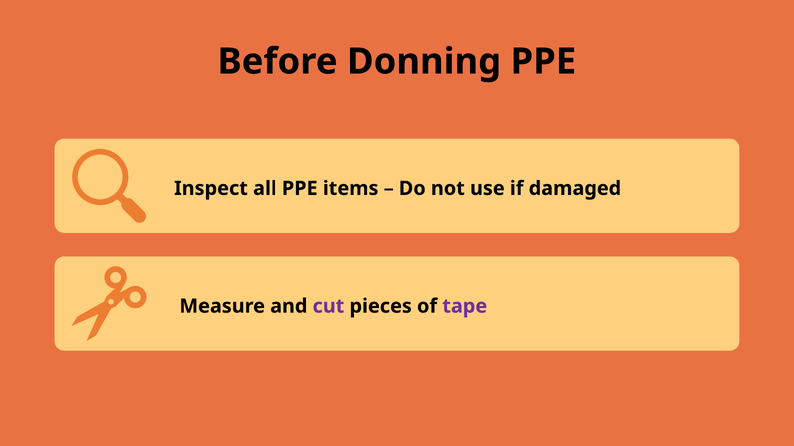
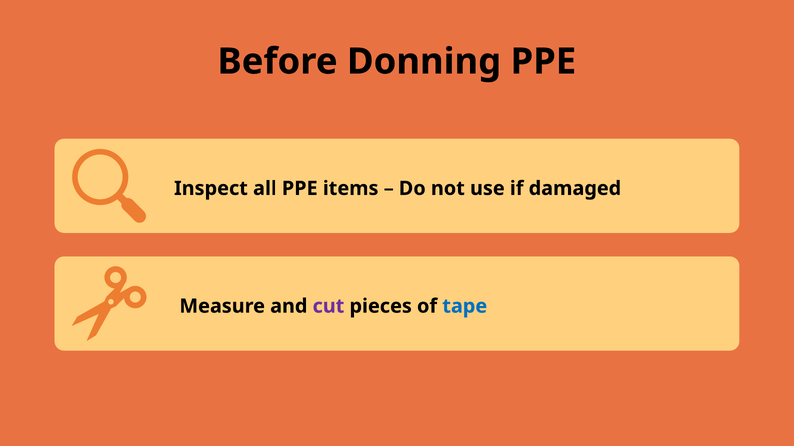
tape colour: purple -> blue
